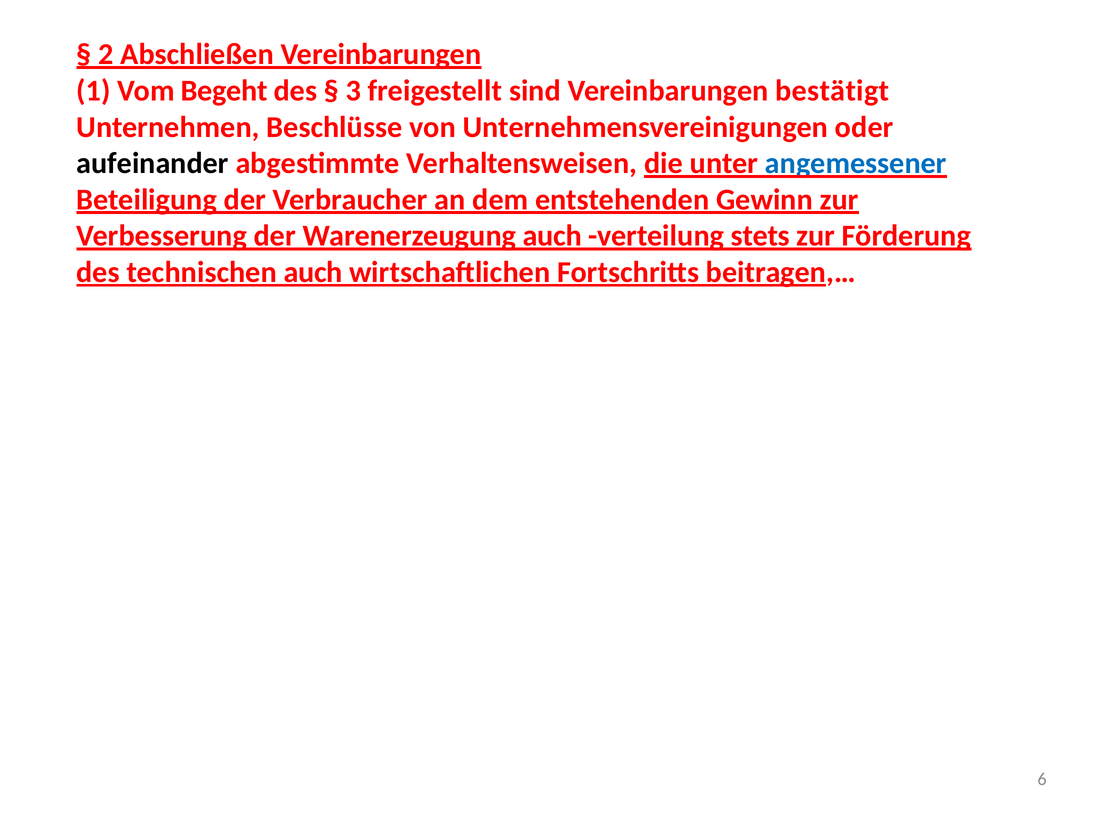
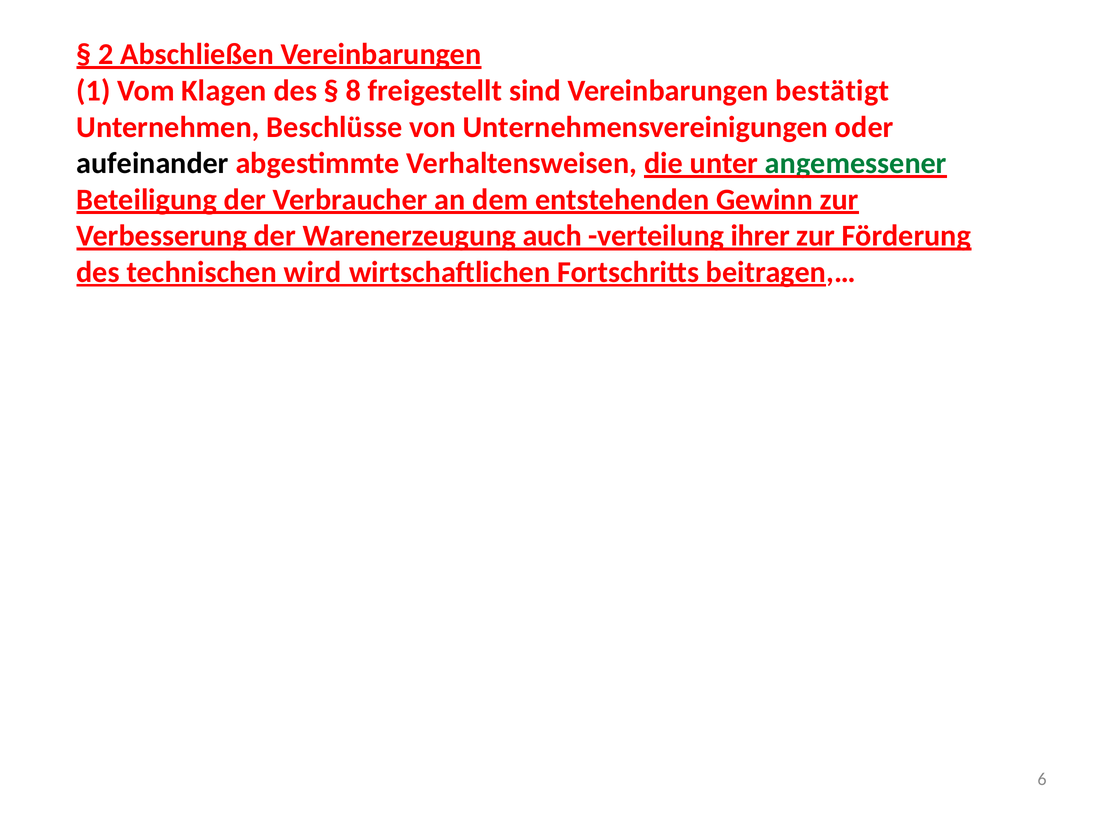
Begeht: Begeht -> Klagen
3: 3 -> 8
angemessener colour: blue -> green
stets: stets -> ihrer
technischen auch: auch -> wird
